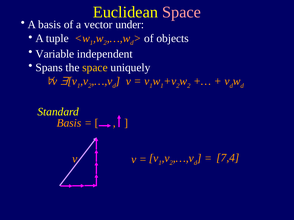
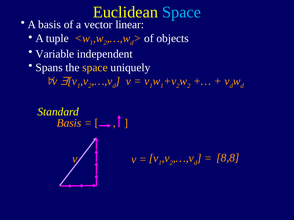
Space at (182, 12) colour: pink -> light blue
under: under -> linear
7,4: 7,4 -> 8,8
